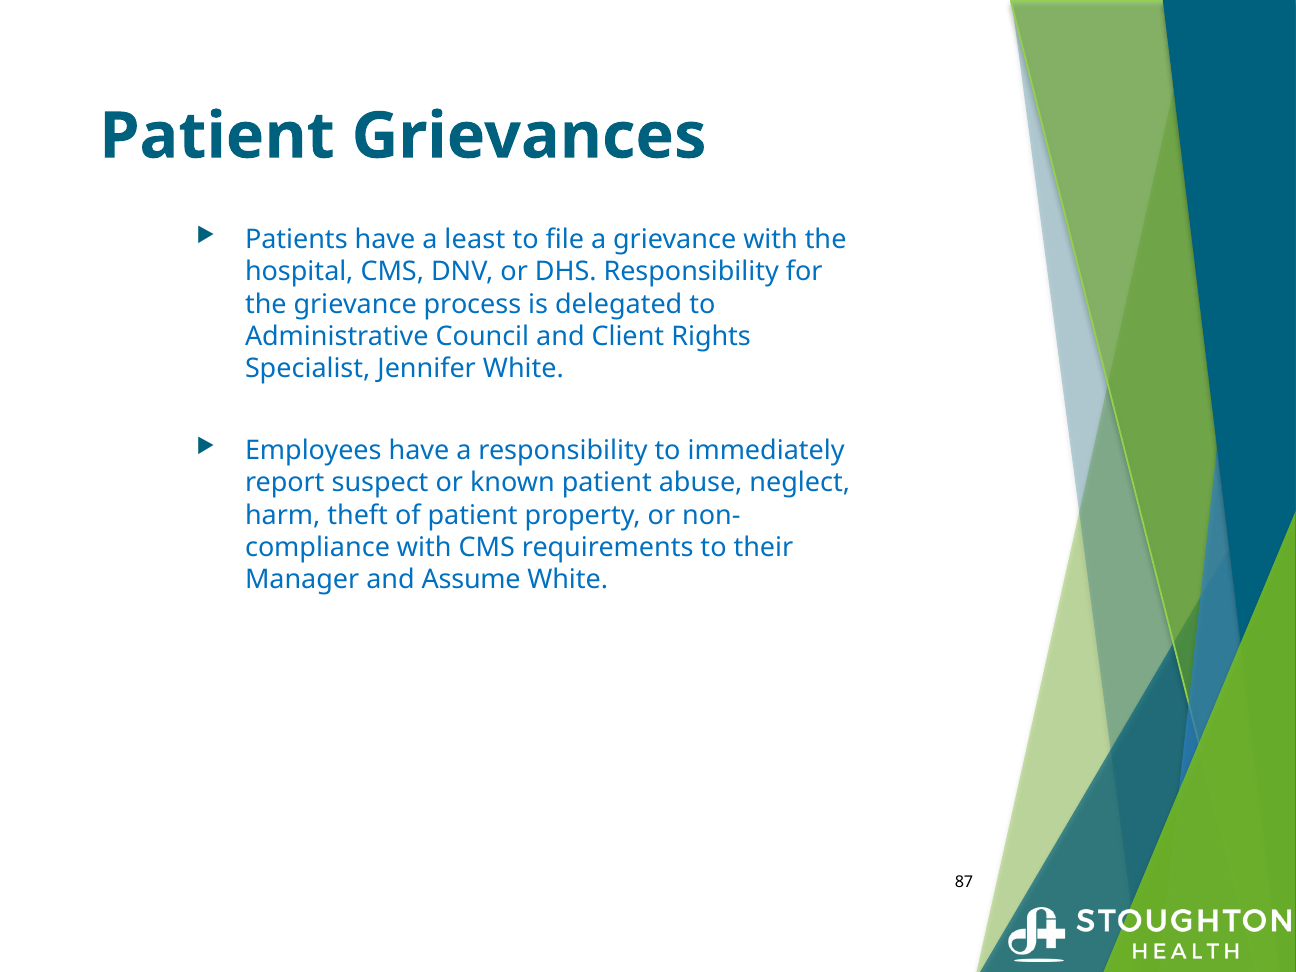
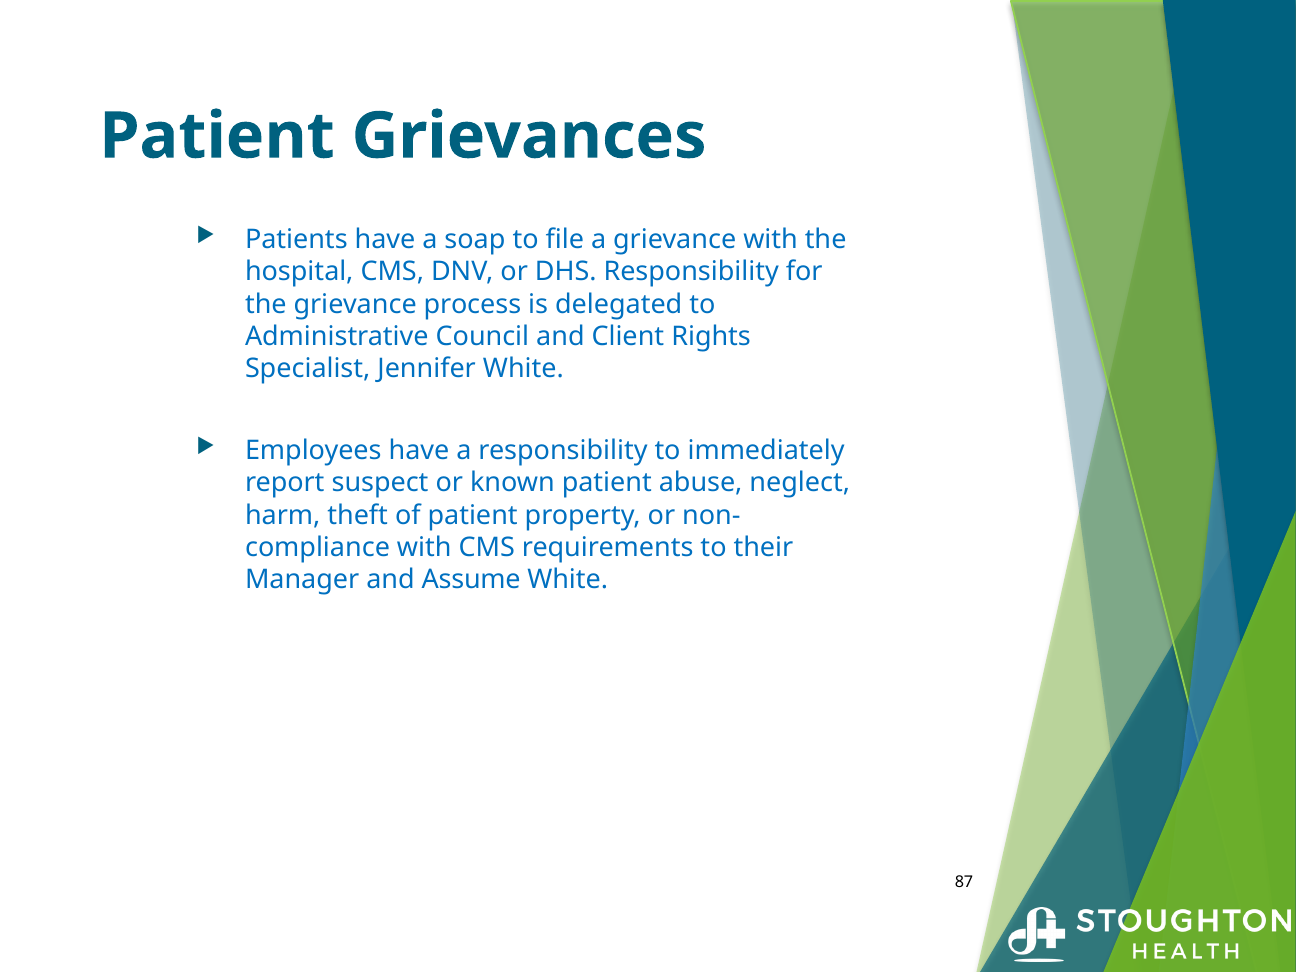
least: least -> soap
